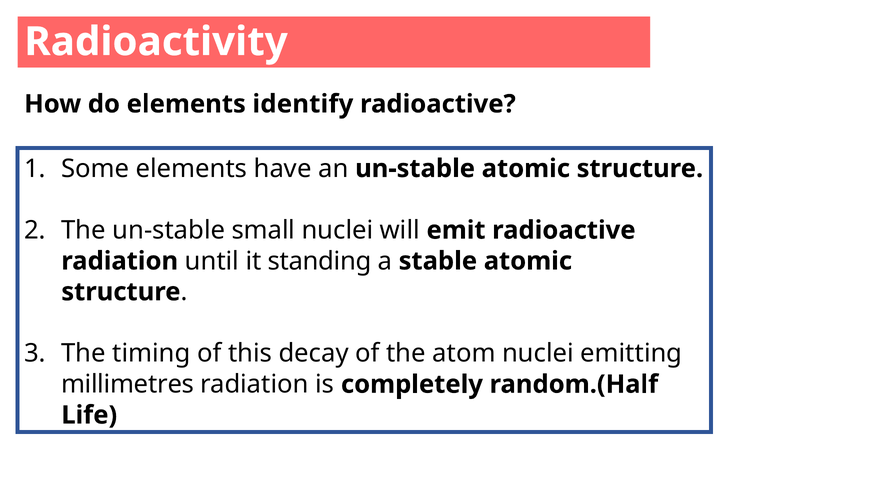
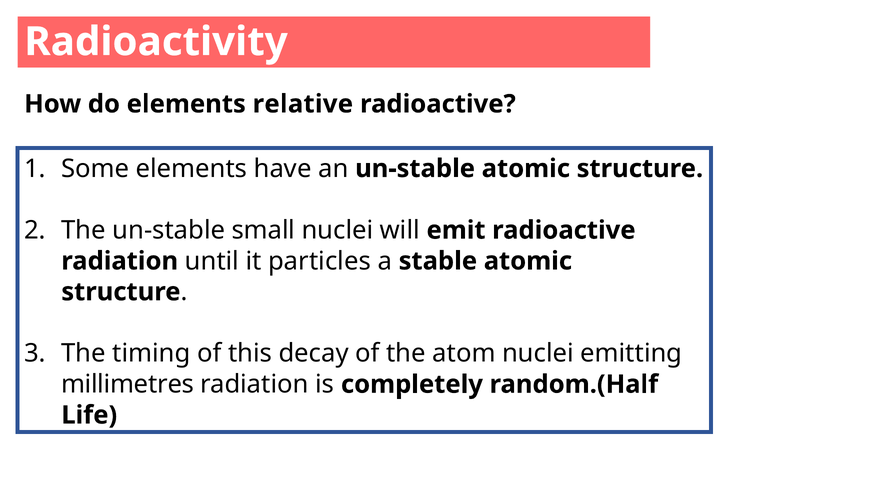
identify: identify -> relative
standing: standing -> particles
